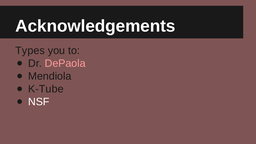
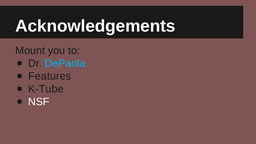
Types: Types -> Mount
DePaola colour: pink -> light blue
Mendiola: Mendiola -> Features
